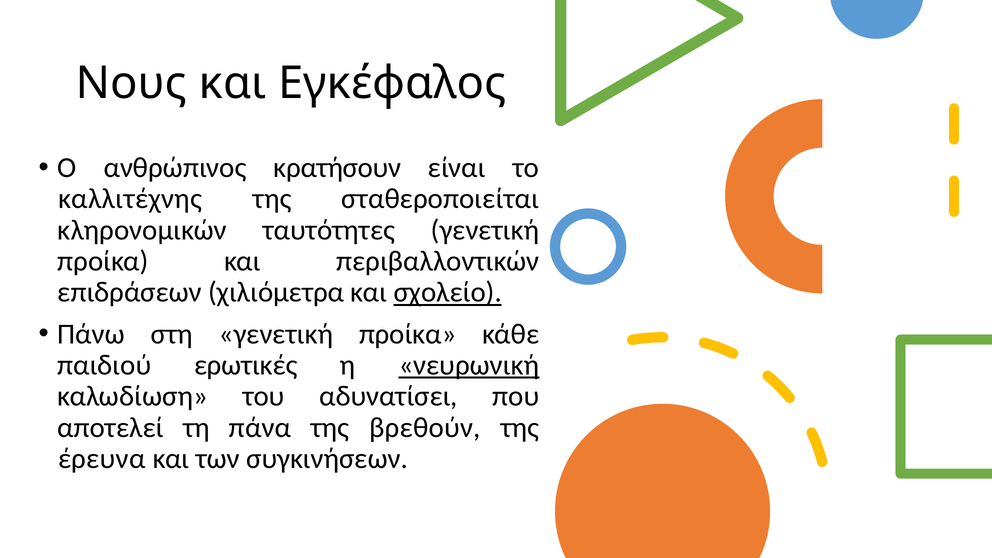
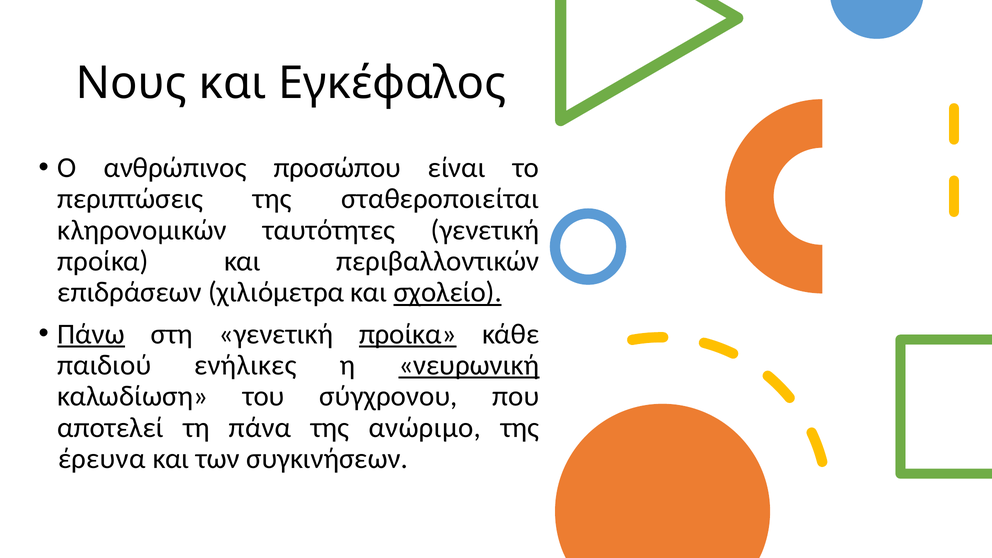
κρατήσουν: κρατήσουν -> προσώπου
καλλιτέχνης: καλλιτέχνης -> περιπτώσεις
Πάνω underline: none -> present
προίκα at (408, 334) underline: none -> present
ερωτικές: ερωτικές -> ενήλικες
αδυνατίσει: αδυνατίσει -> σύγχρονου
βρεθούν: βρεθούν -> ανώριμο
